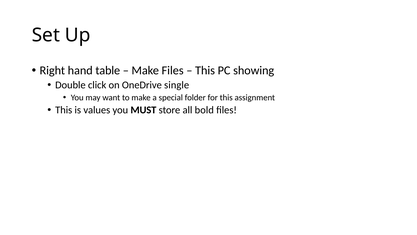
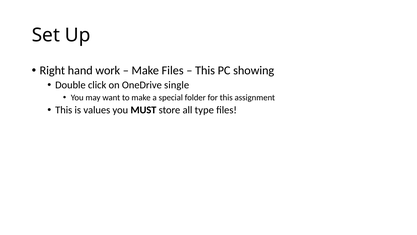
table: table -> work
bold: bold -> type
